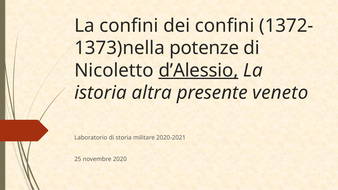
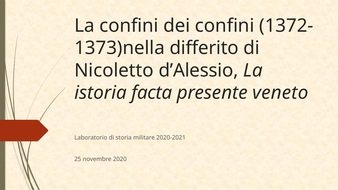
potenze: potenze -> differito
d’Alessio underline: present -> none
altra: altra -> facta
